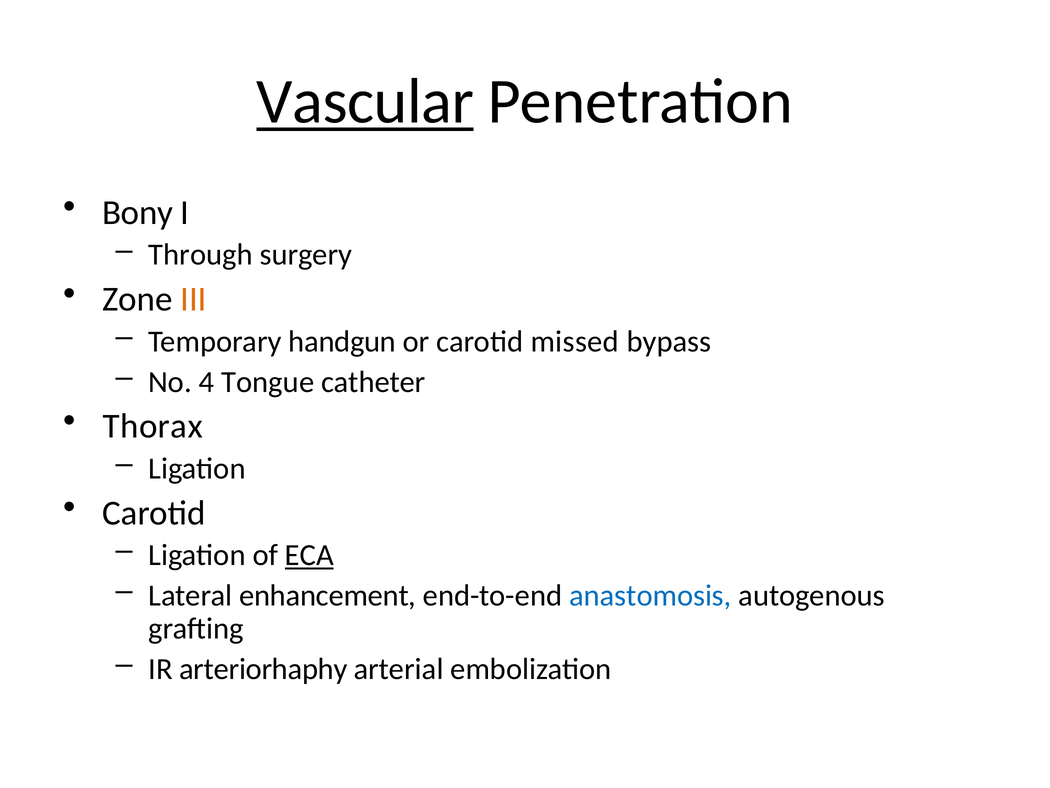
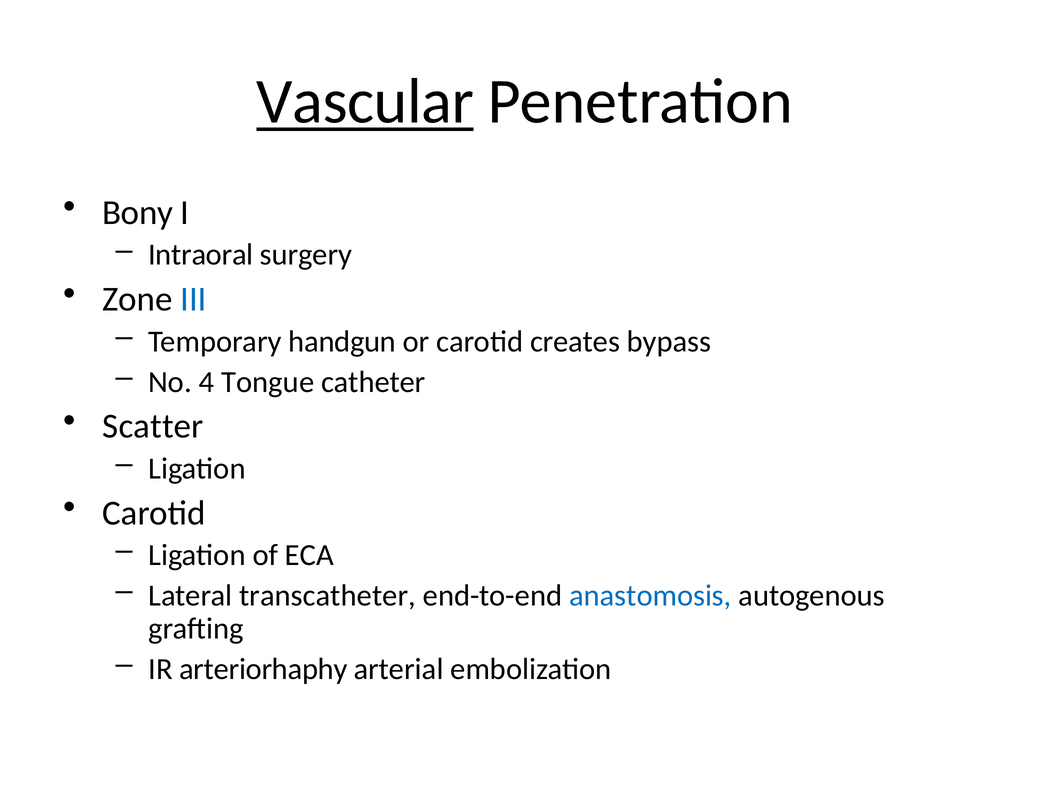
Through: Through -> Intraoral
III colour: orange -> blue
missed: missed -> creates
Thorax: Thorax -> Scatter
ECA underline: present -> none
enhancement: enhancement -> transcatheter
